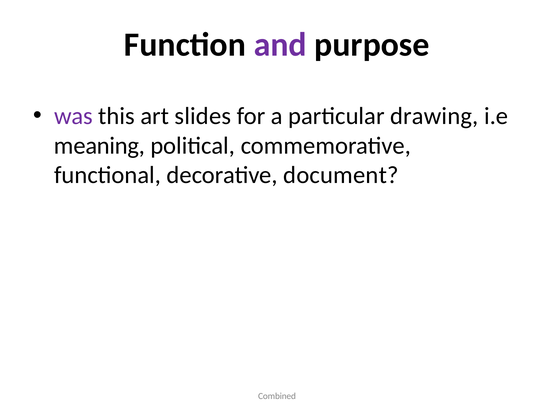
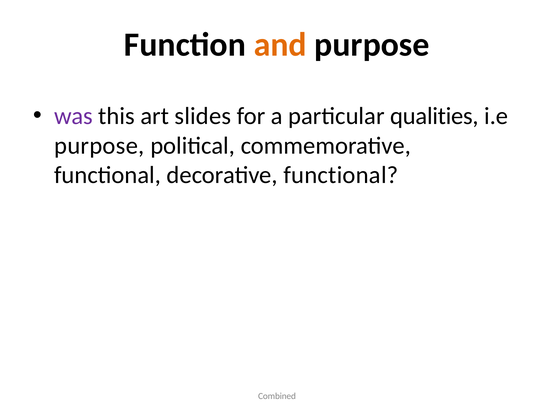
and colour: purple -> orange
drawing: drawing -> qualities
meaning at (100, 146): meaning -> purpose
decorative document: document -> functional
